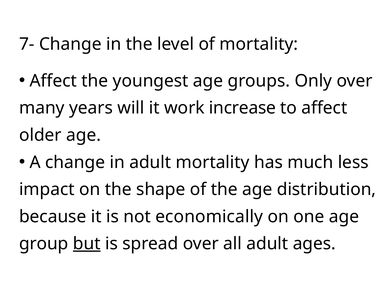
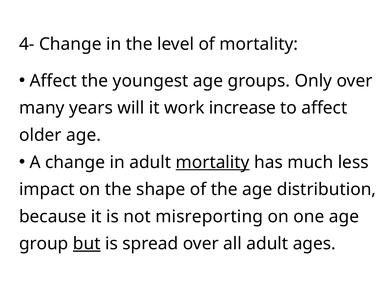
7-: 7- -> 4-
mortality at (213, 162) underline: none -> present
economically: economically -> misreporting
